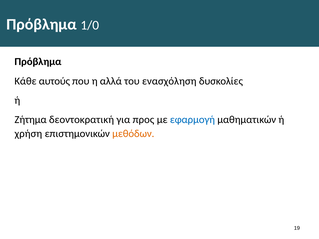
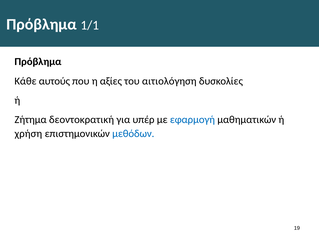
1/0: 1/0 -> 1/1
αλλά: αλλά -> αξίες
ενασχόληση: ενασχόληση -> αιτιολόγηση
προς: προς -> υπέρ
μεθόδων colour: orange -> blue
